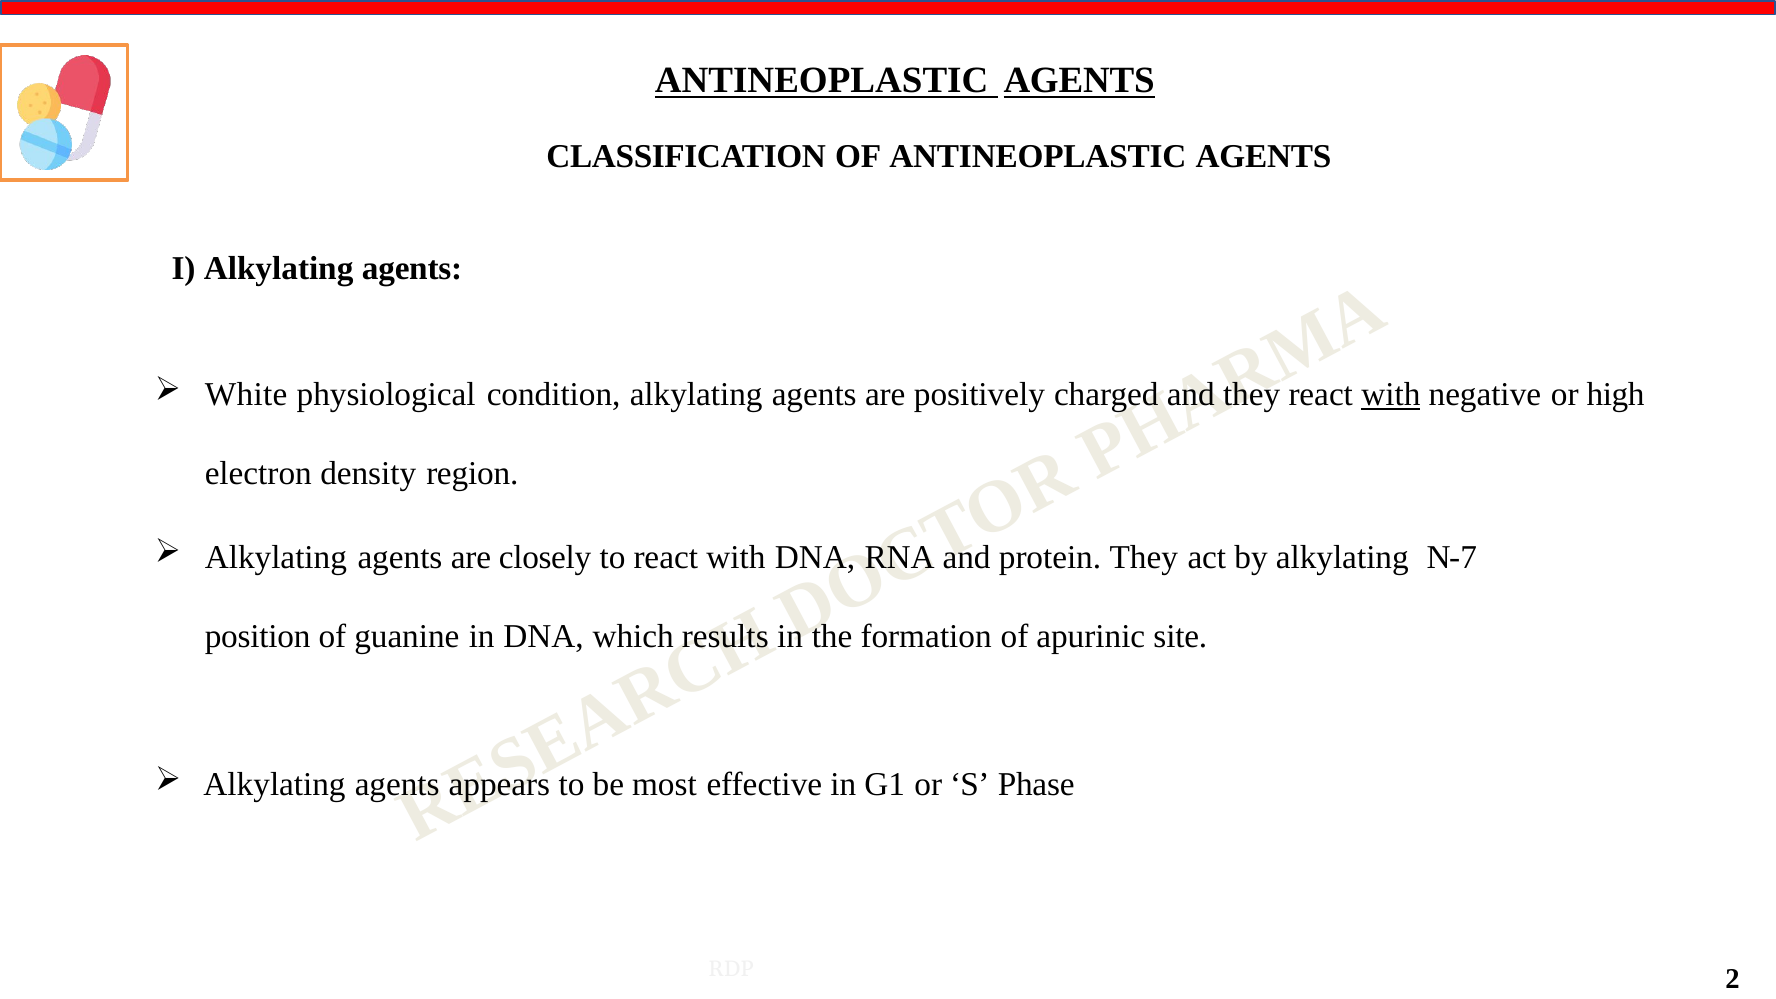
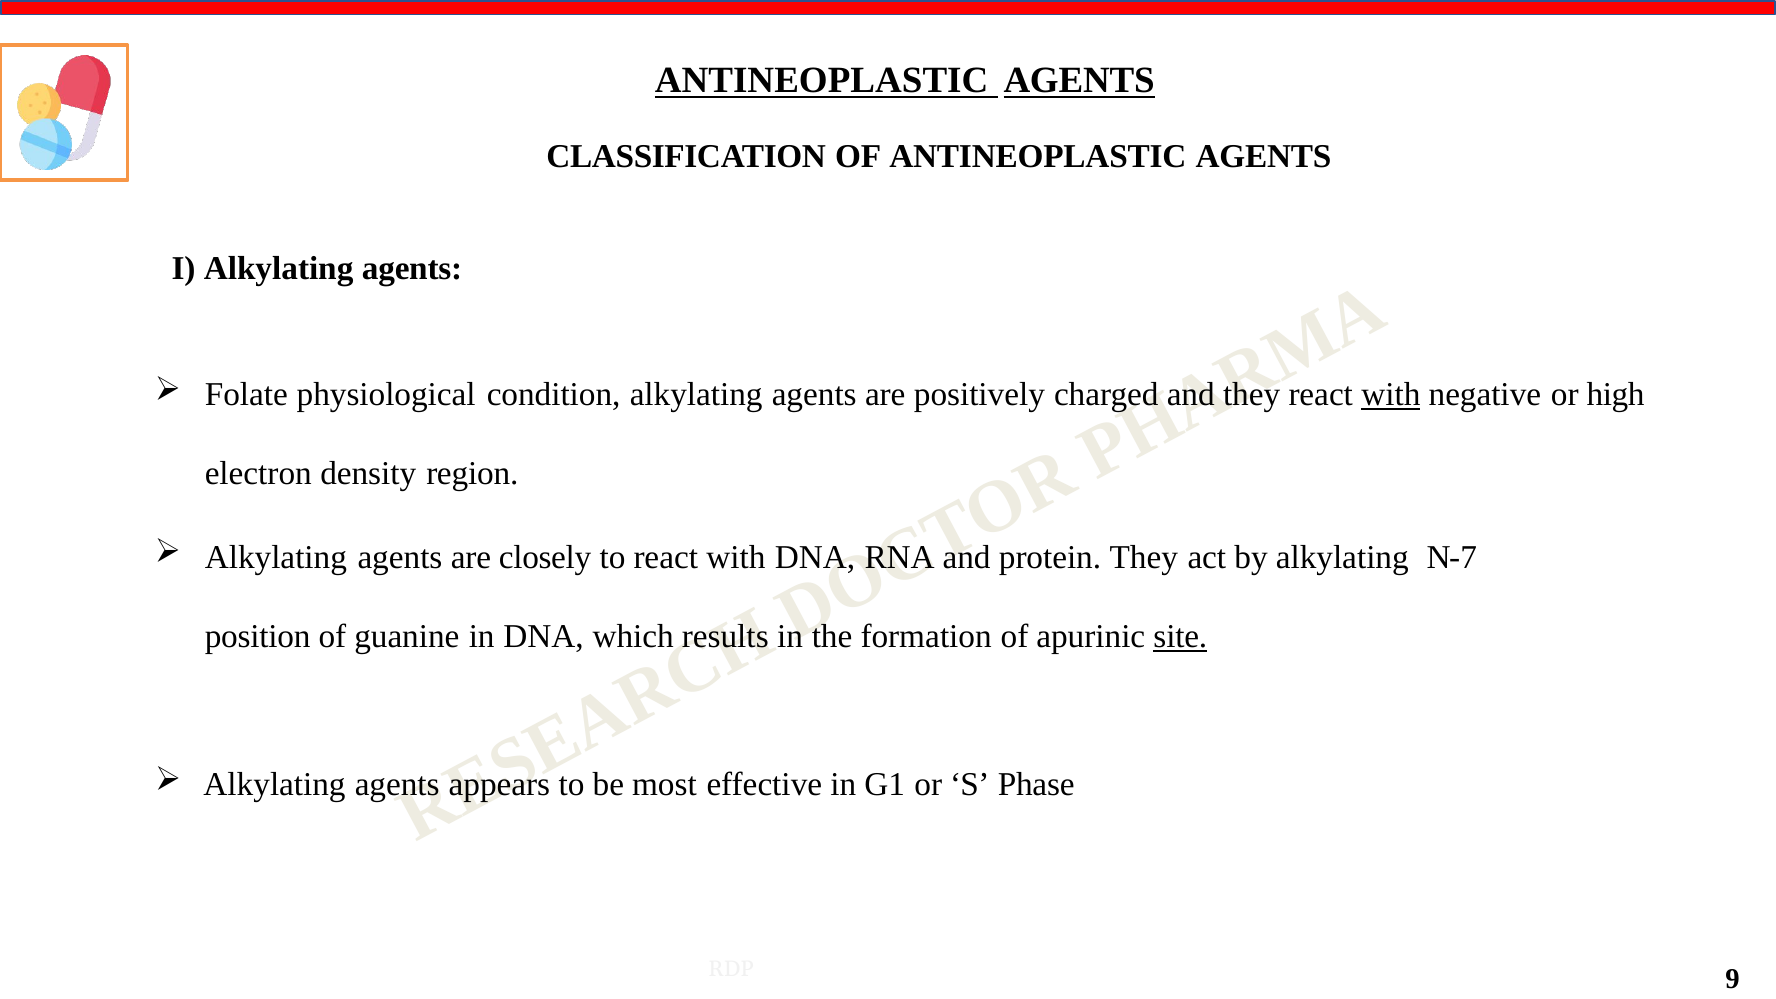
White: White -> Folate
site underline: none -> present
2: 2 -> 9
